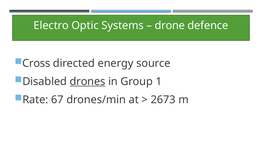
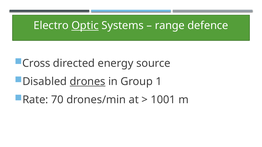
Optic underline: none -> present
drone: drone -> range
67: 67 -> 70
2673: 2673 -> 1001
